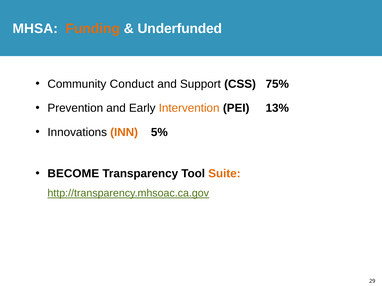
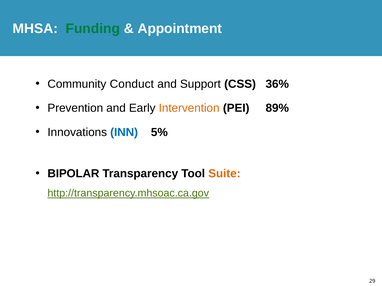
Funding colour: orange -> green
Underfunded: Underfunded -> Appointment
75%: 75% -> 36%
13%: 13% -> 89%
INN colour: orange -> blue
BECOME: BECOME -> BIPOLAR
